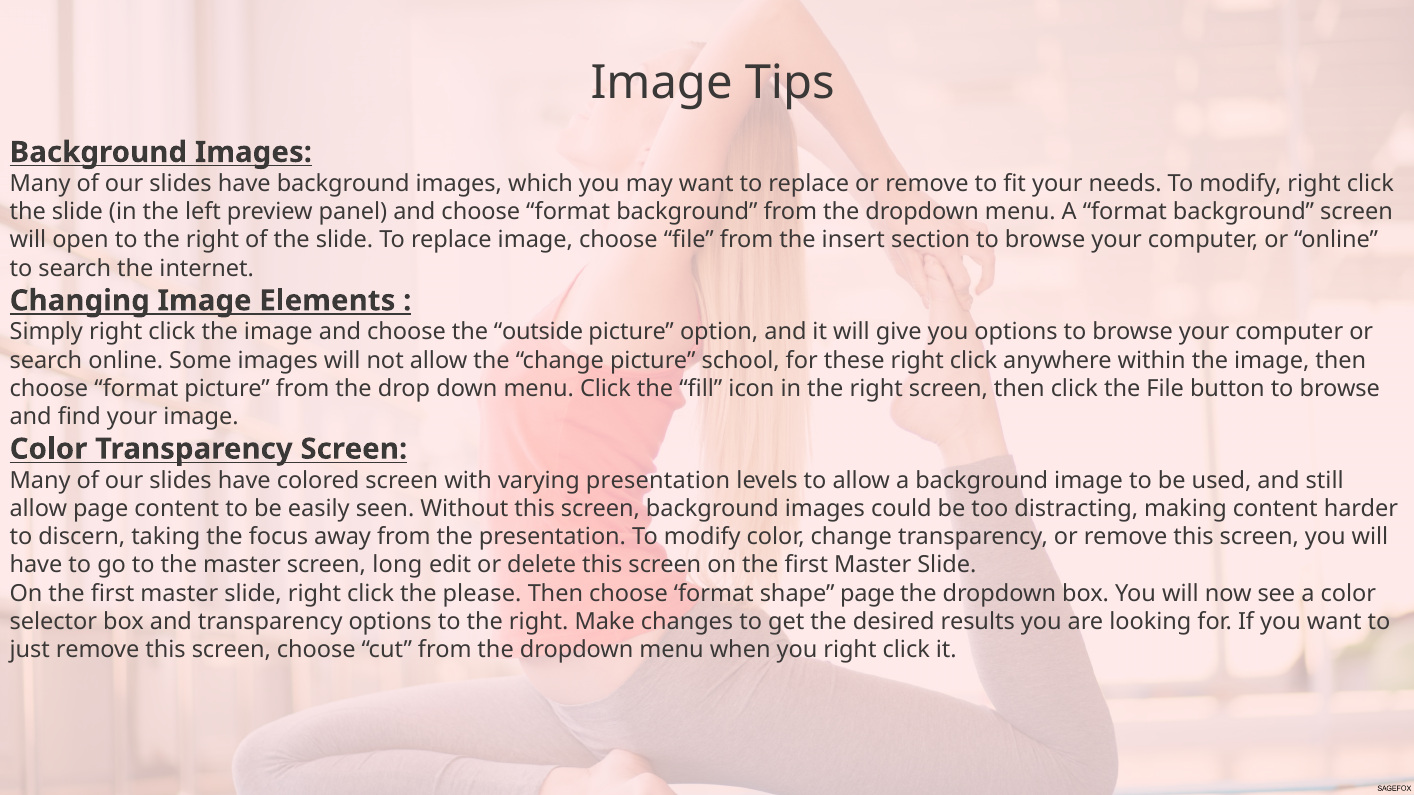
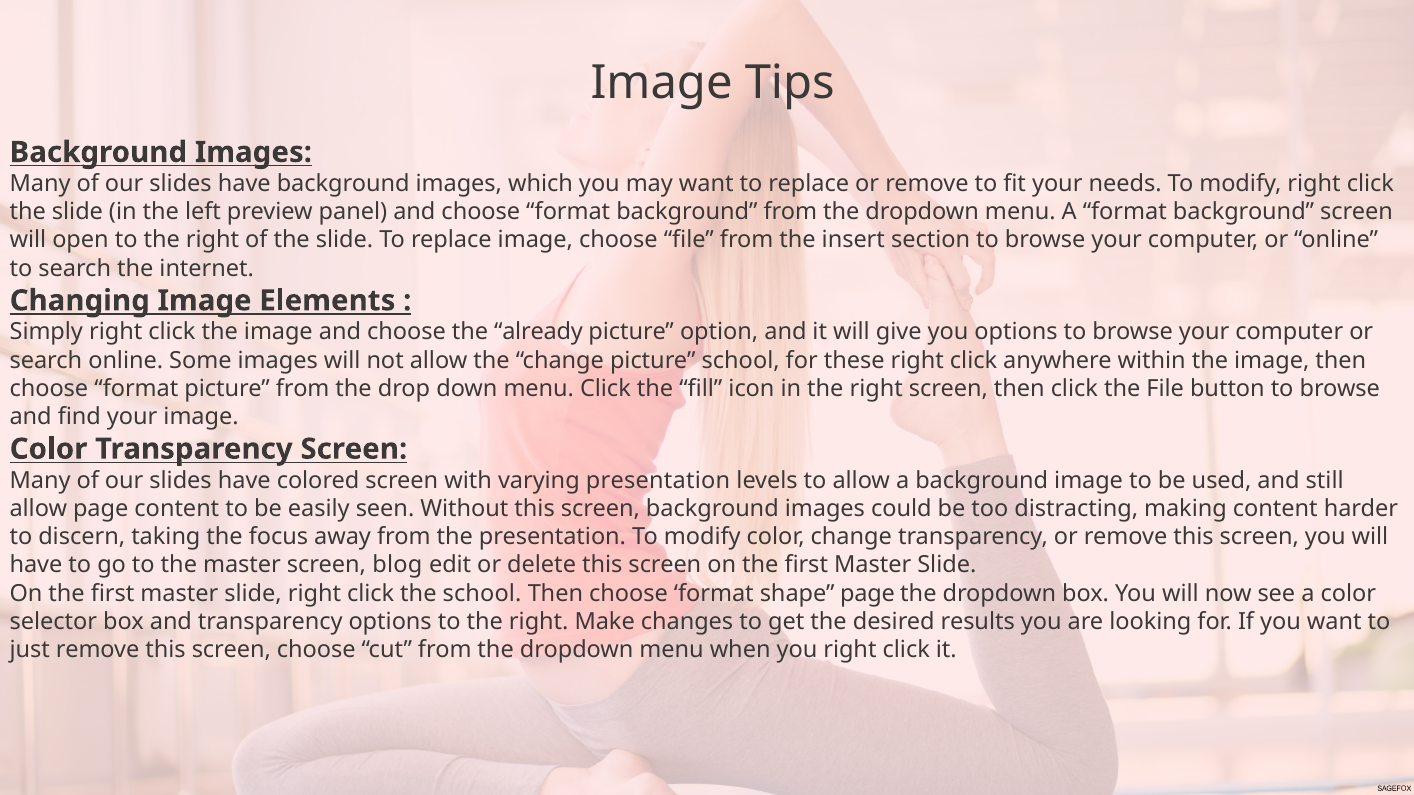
outside: outside -> already
long: long -> blog
the please: please -> school
